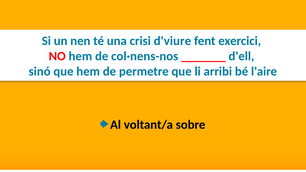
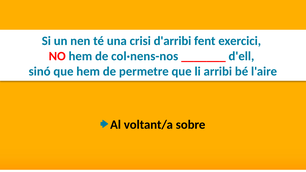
d'viure: d'viure -> d'arribi
